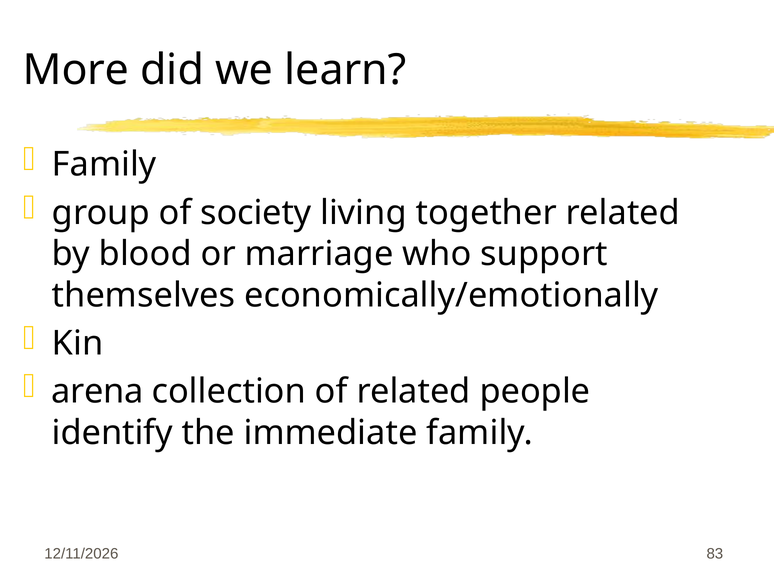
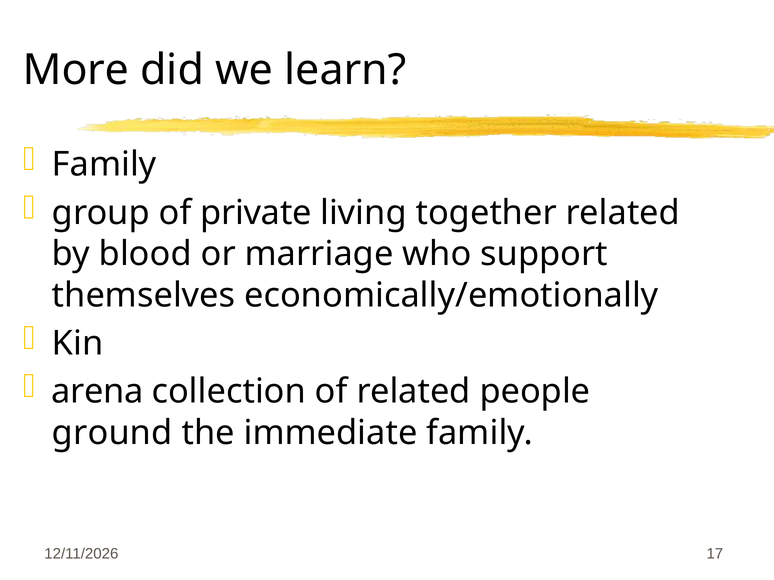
society: society -> private
identify: identify -> ground
83: 83 -> 17
